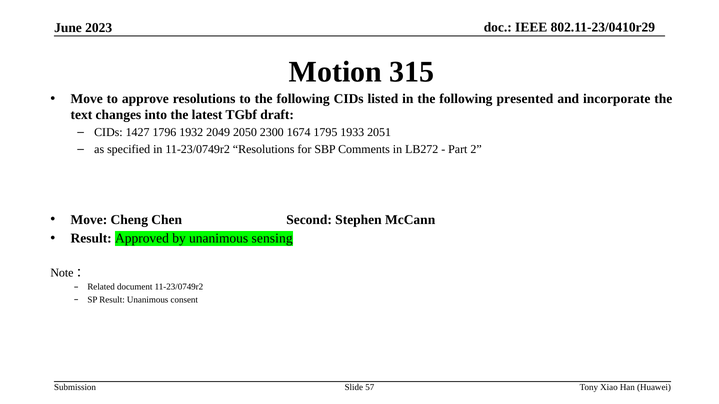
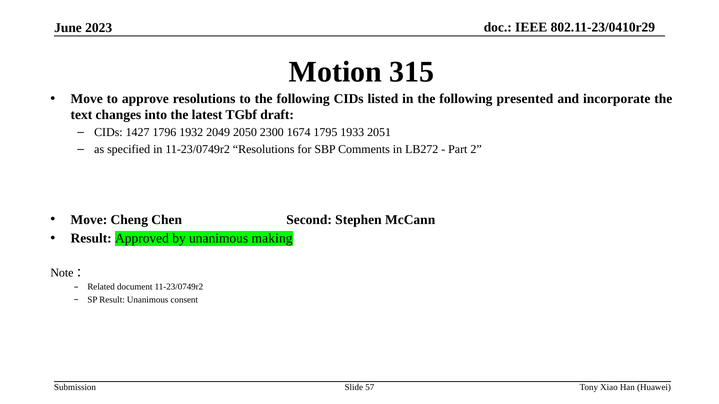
sensing: sensing -> making
